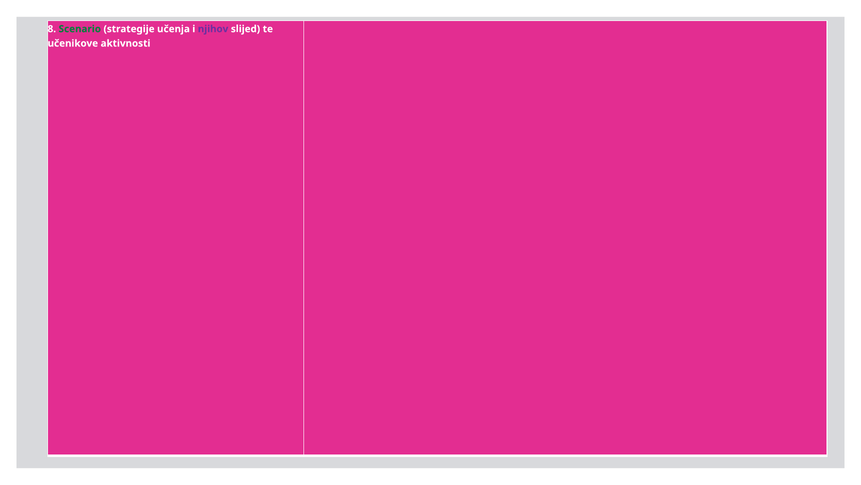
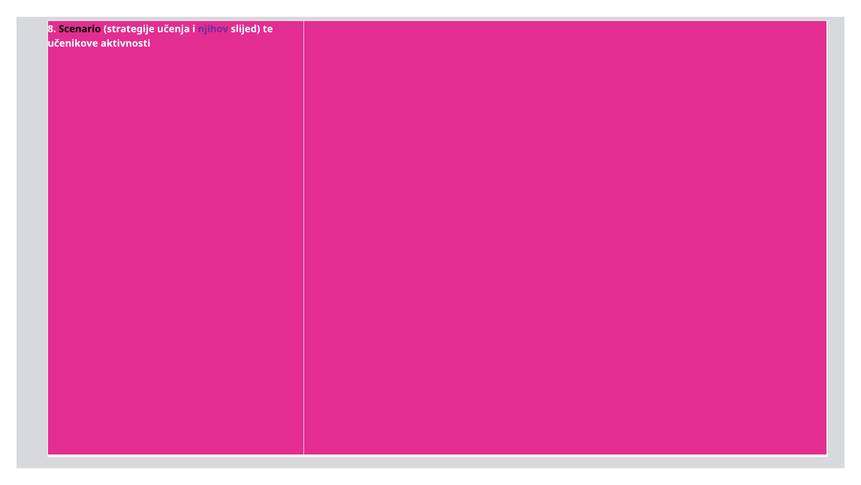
Scenario colour: green -> black
